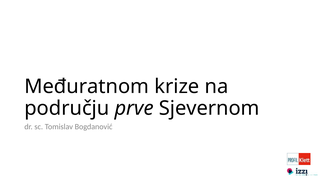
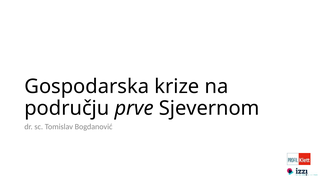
Međuratnom: Međuratnom -> Gospodarska
